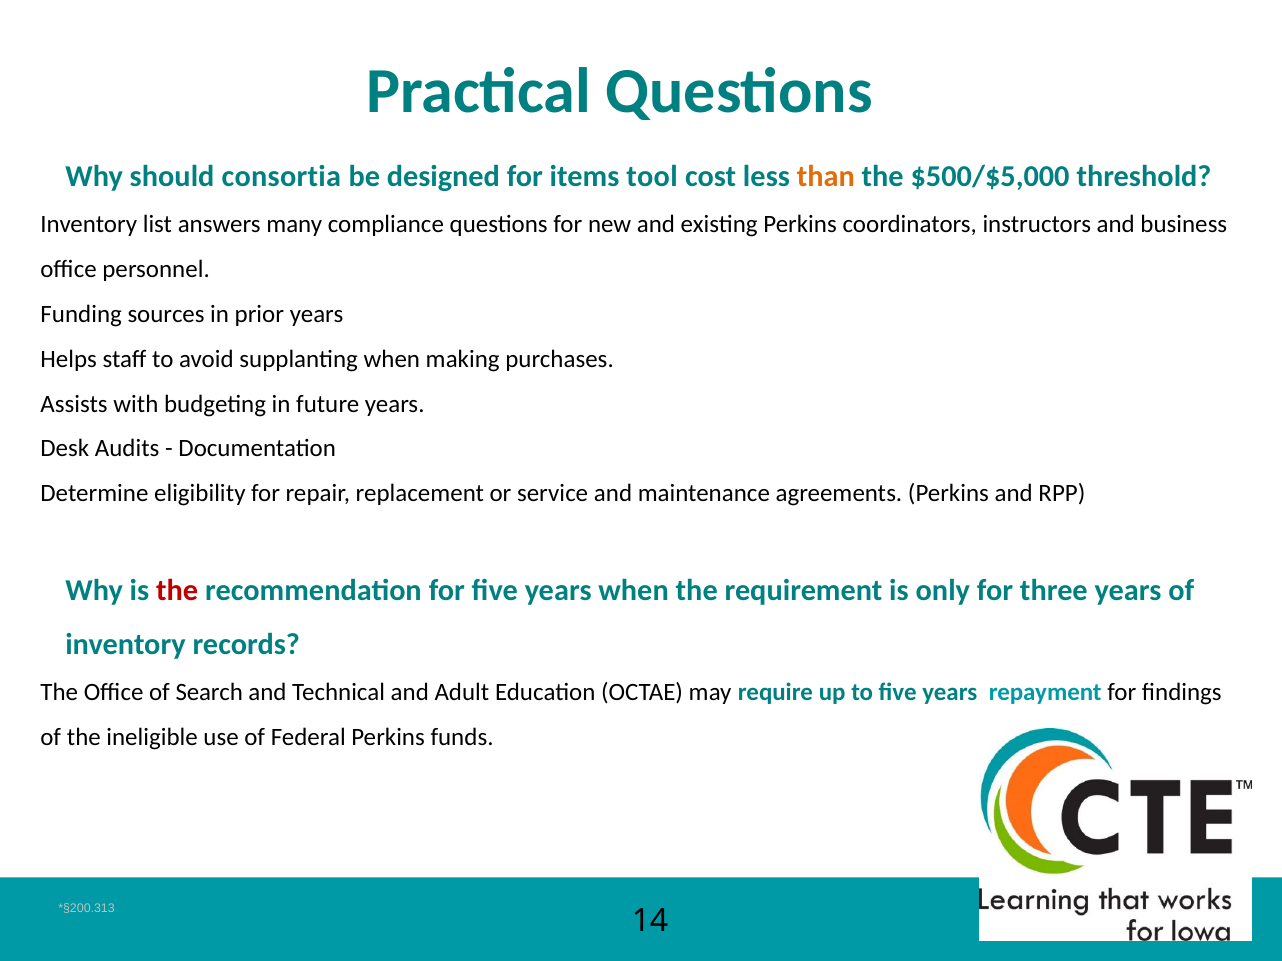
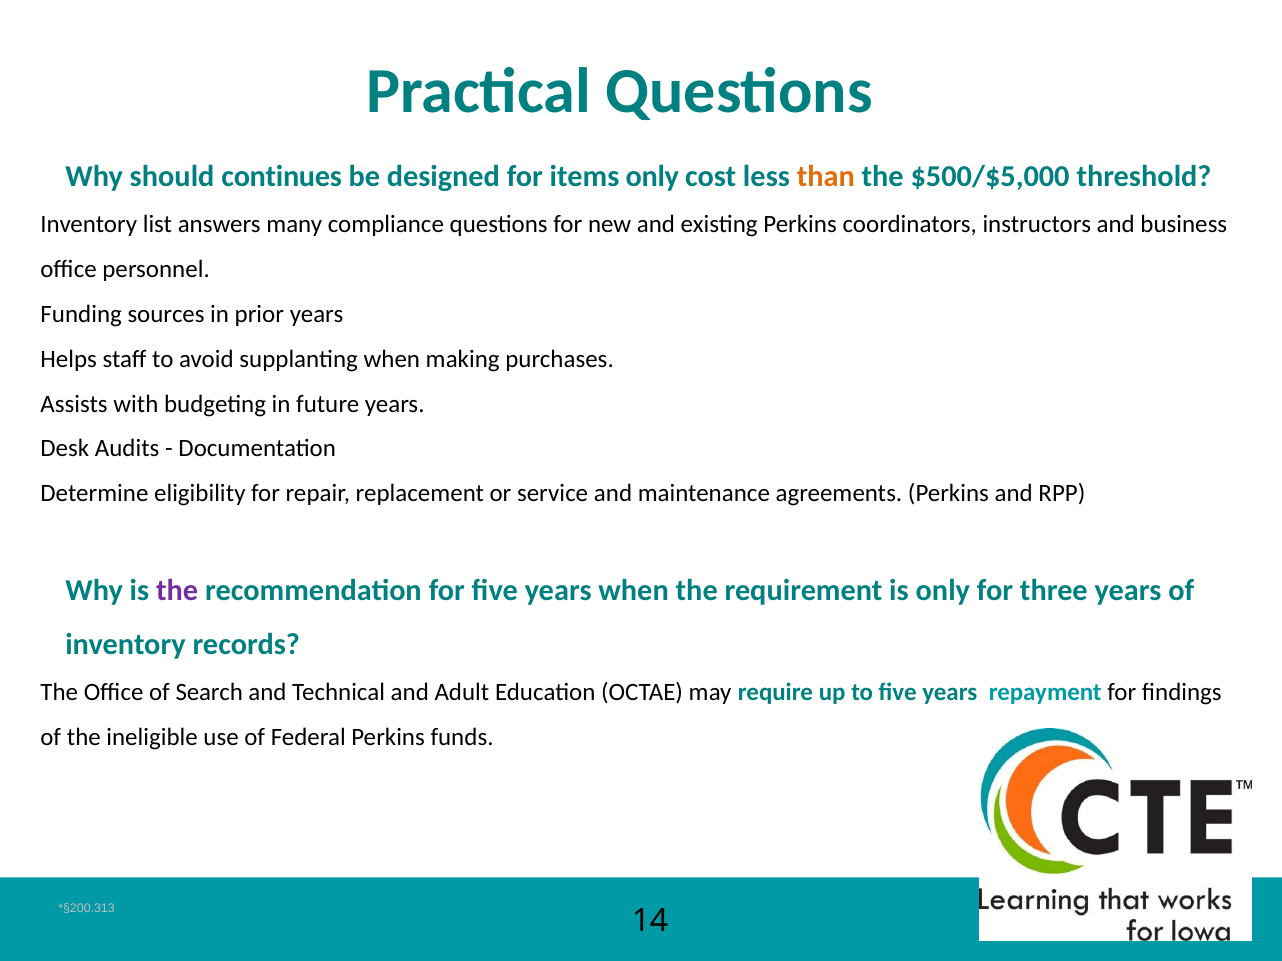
consortia: consortia -> continues
items tool: tool -> only
the at (177, 590) colour: red -> purple
